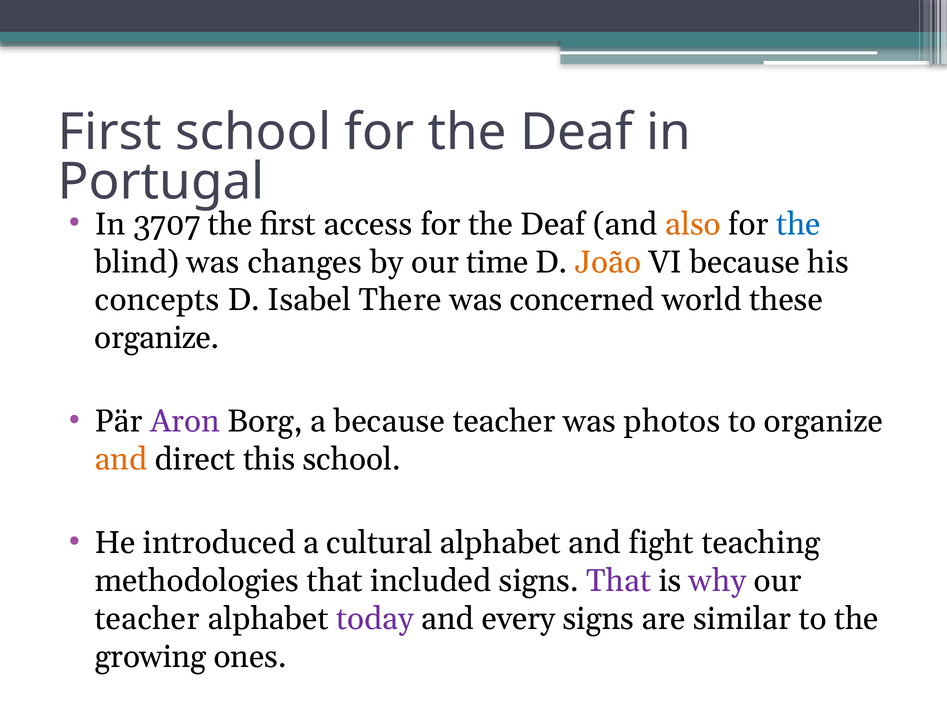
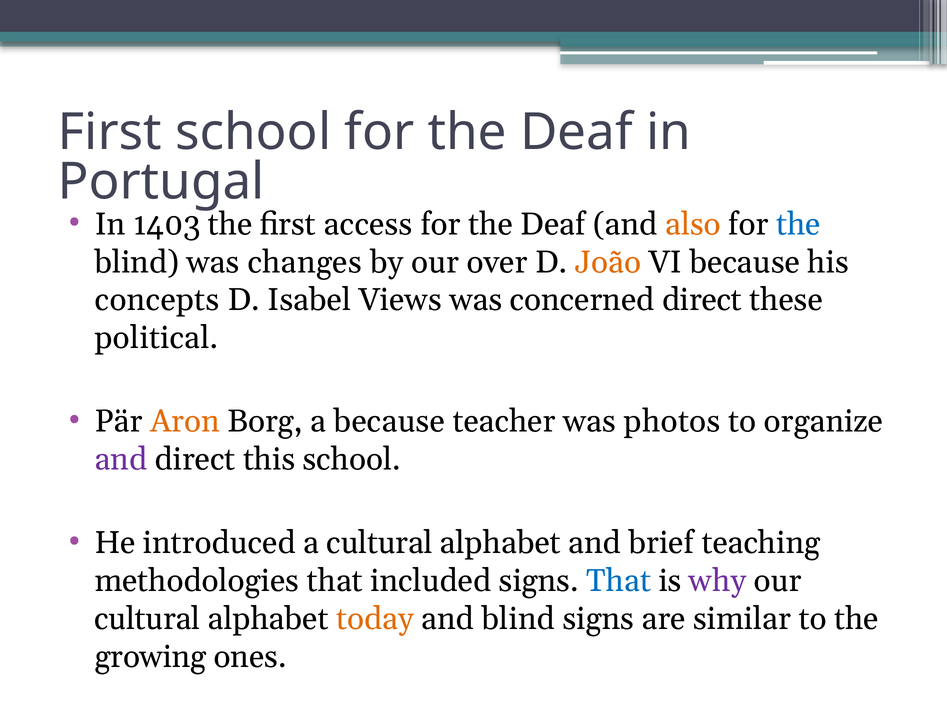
3707: 3707 -> 1403
time: time -> over
There: There -> Views
concerned world: world -> direct
organize at (157, 338): organize -> political
Aron colour: purple -> orange
and at (121, 460) colour: orange -> purple
fight: fight -> brief
That at (619, 581) colour: purple -> blue
teacher at (147, 619): teacher -> cultural
today colour: purple -> orange
and every: every -> blind
